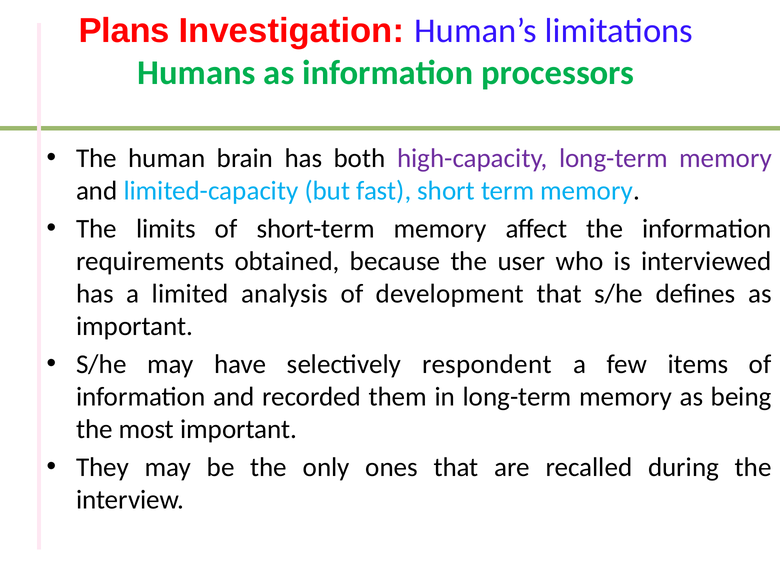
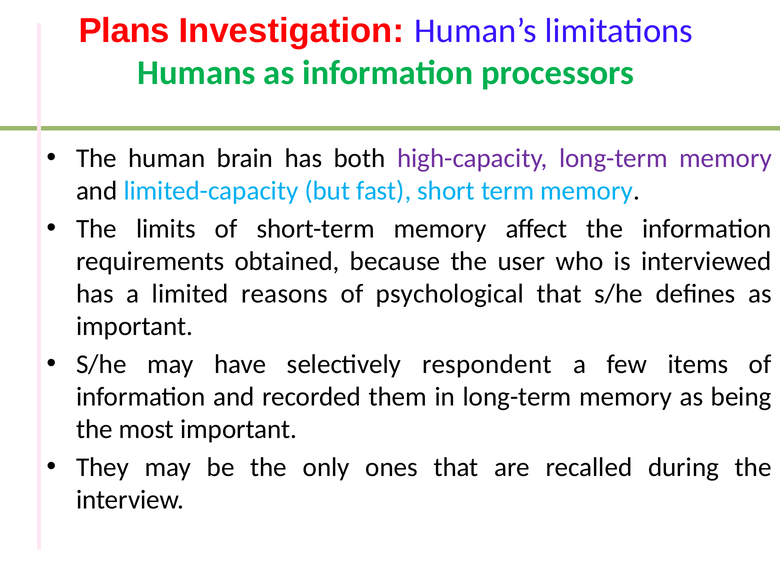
analysis: analysis -> reasons
development: development -> psychological
